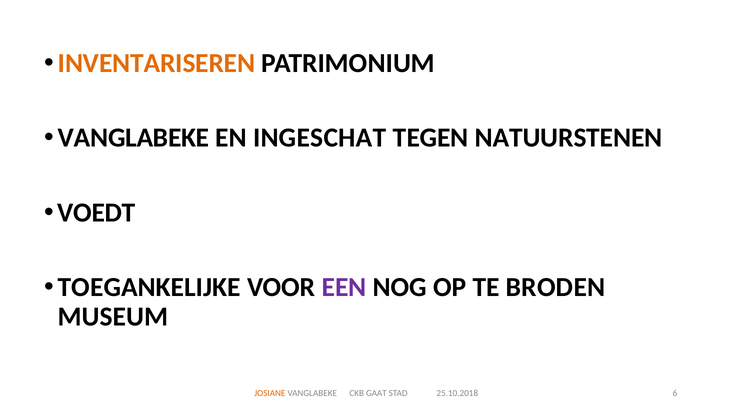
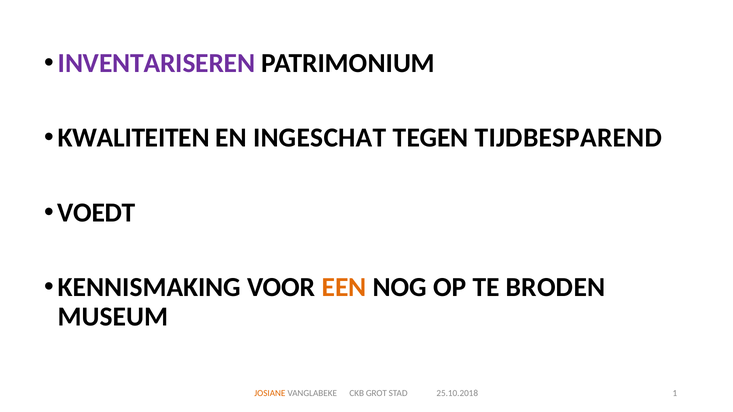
INVENTARISEREN colour: orange -> purple
VANGLABEKE at (134, 138): VANGLABEKE -> KWALITEITEN
NATUURSTENEN: NATUURSTENEN -> TIJDBESPAREND
TOEGANKELIJKE: TOEGANKELIJKE -> KENNISMAKING
EEN colour: purple -> orange
GAAT: GAAT -> GROT
6: 6 -> 1
